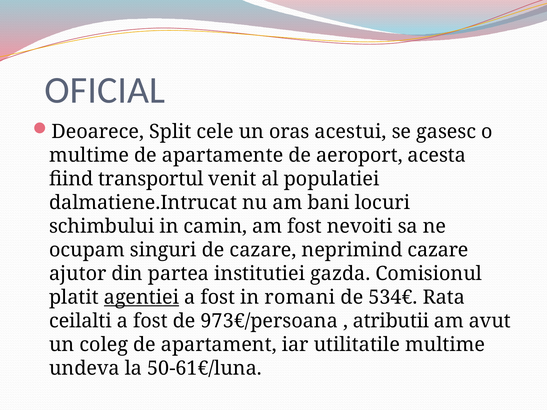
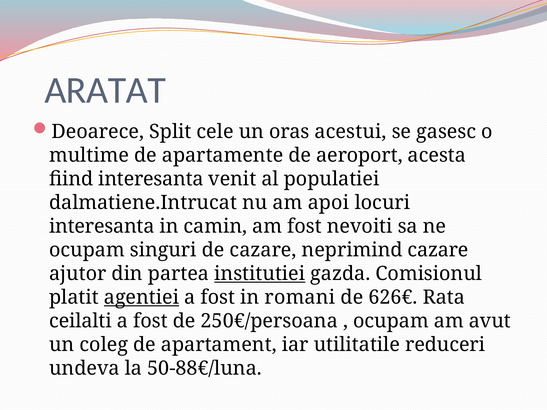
OFICIAL: OFICIAL -> ARATAT
fiind transportul: transportul -> interesanta
bani: bani -> apoi
schimbului at (102, 226): schimbului -> interesanta
institutiei underline: none -> present
534€: 534€ -> 626€
973€/persoana: 973€/persoana -> 250€/persoana
atributii at (391, 321): atributii -> ocupam
utilitatile multime: multime -> reduceri
50-61€/luna: 50-61€/luna -> 50-88€/luna
